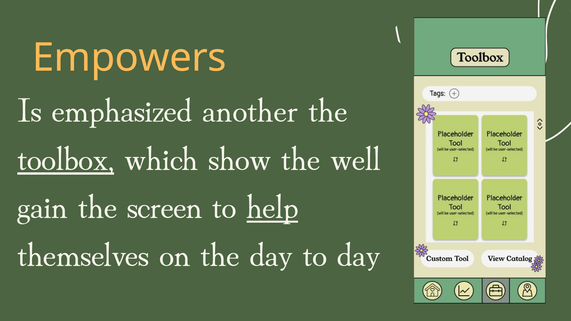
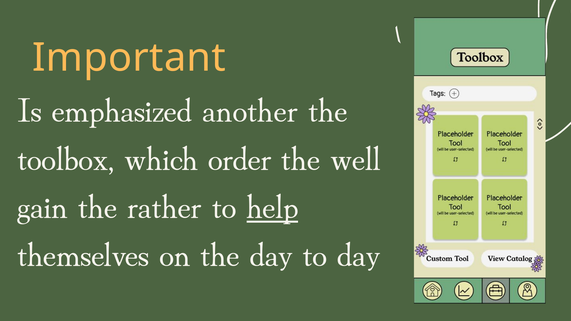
Empowers: Empowers -> Important
toolbox underline: present -> none
show: show -> order
screen: screen -> rather
